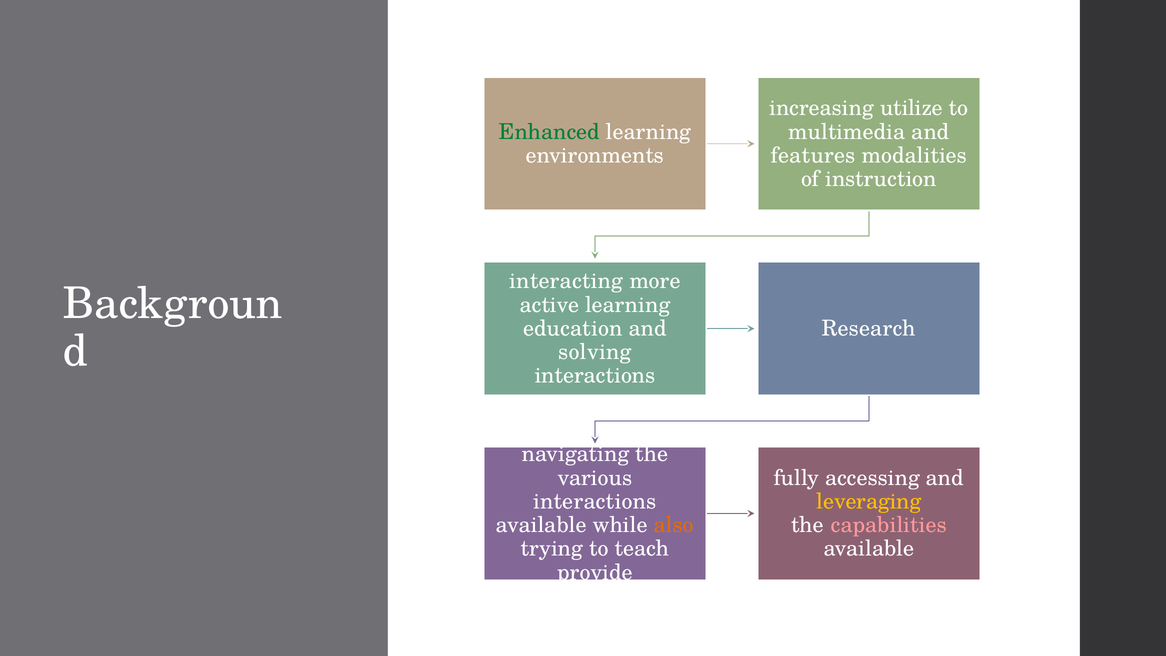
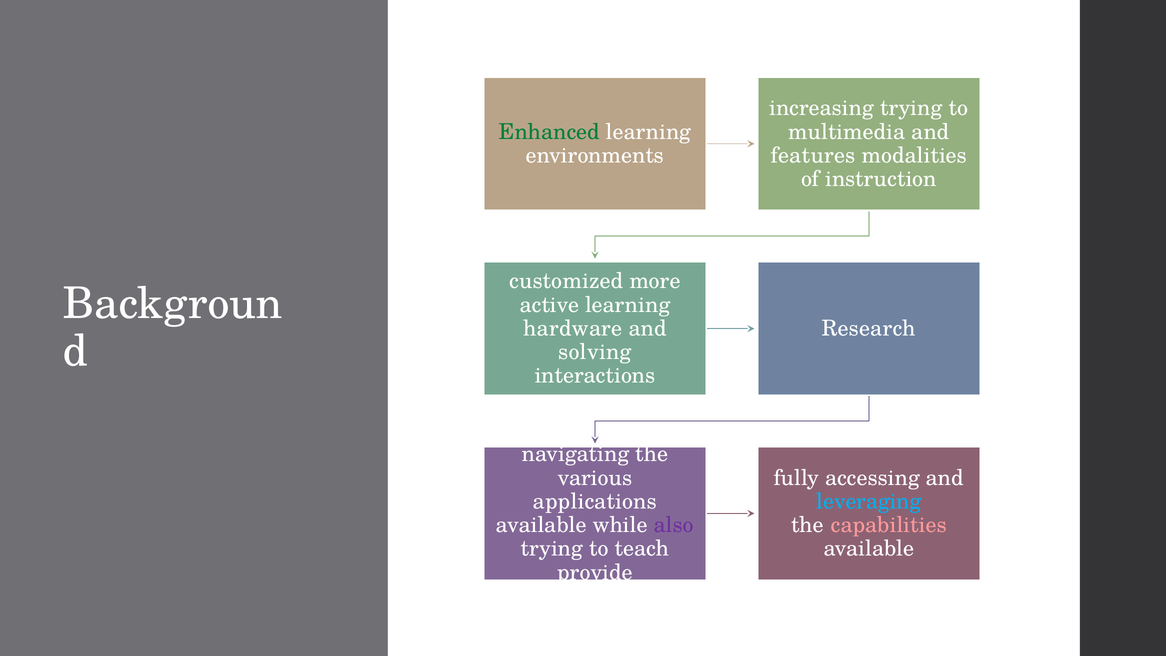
increasing utilize: utilize -> trying
interacting: interacting -> customized
education: education -> hardware
interactions at (595, 501): interactions -> applications
leveraging colour: yellow -> light blue
also colour: orange -> purple
